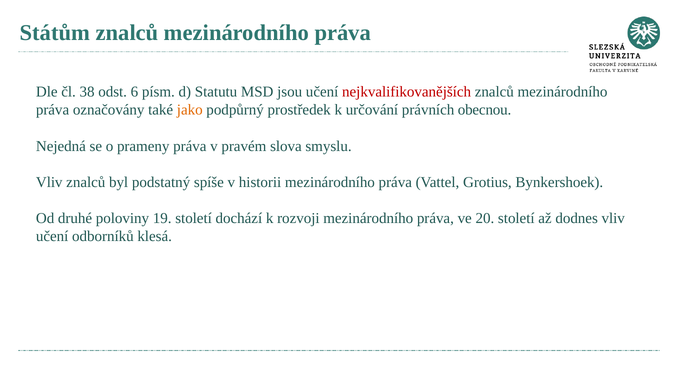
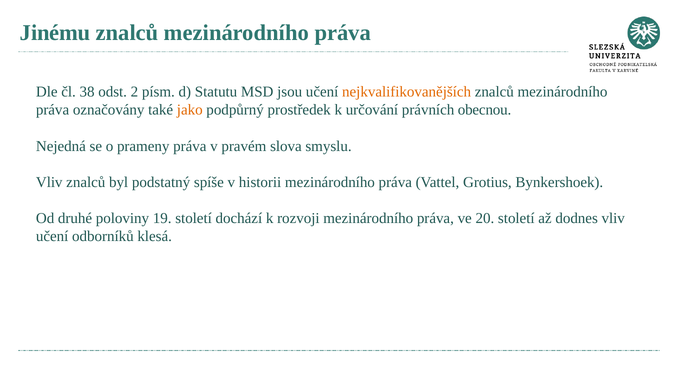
Státům: Státům -> Jinému
6: 6 -> 2
nejkvalifikovanějších colour: red -> orange
